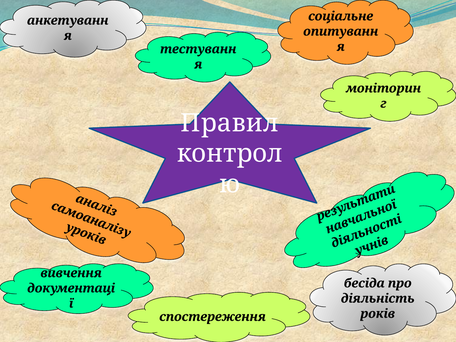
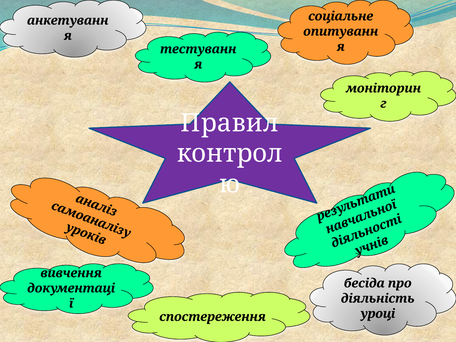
років: років -> уроці
